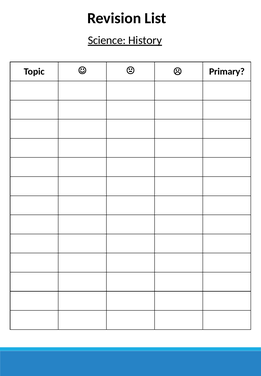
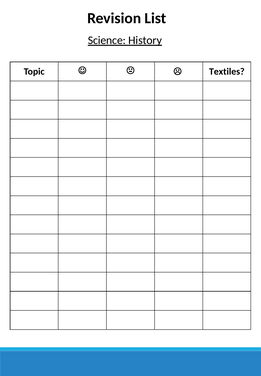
Primary: Primary -> Textiles
